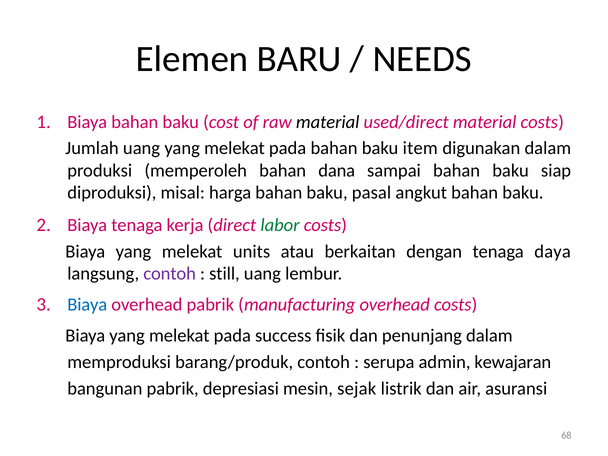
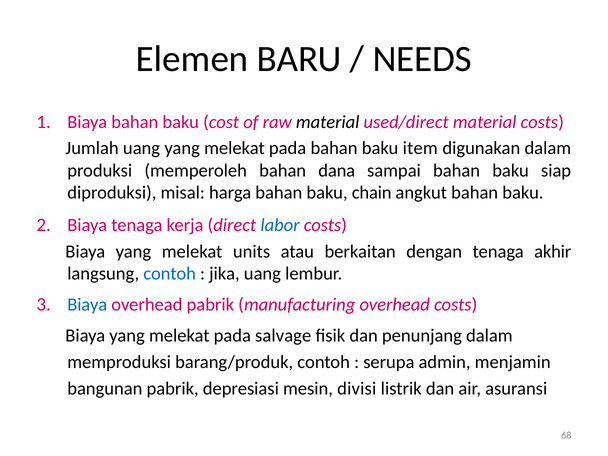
pasal: pasal -> chain
labor colour: green -> blue
daya: daya -> akhir
contoh at (170, 274) colour: purple -> blue
still: still -> jika
success: success -> salvage
kewajaran: kewajaran -> menjamin
sejak: sejak -> divisi
